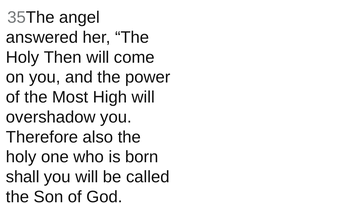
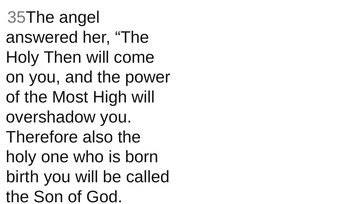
shall: shall -> birth
